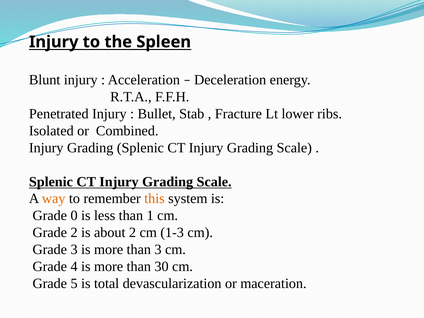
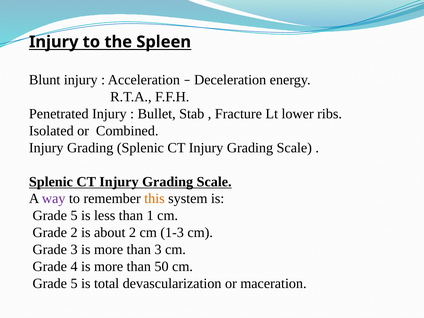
way colour: orange -> purple
0 at (74, 216): 0 -> 5
30: 30 -> 50
